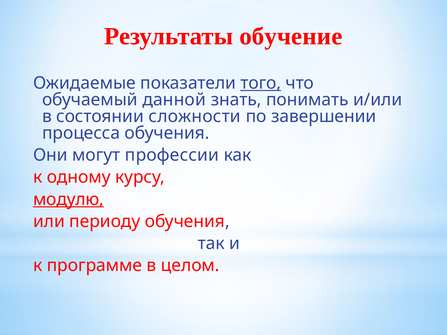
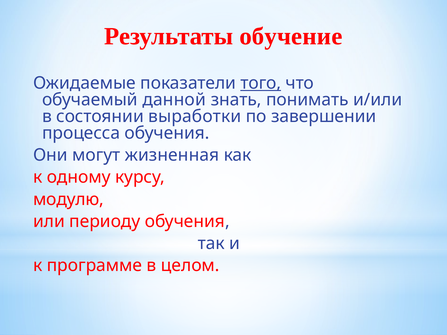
сложности: сложности -> выработки
профессии: профессии -> жизненная
модулю underline: present -> none
